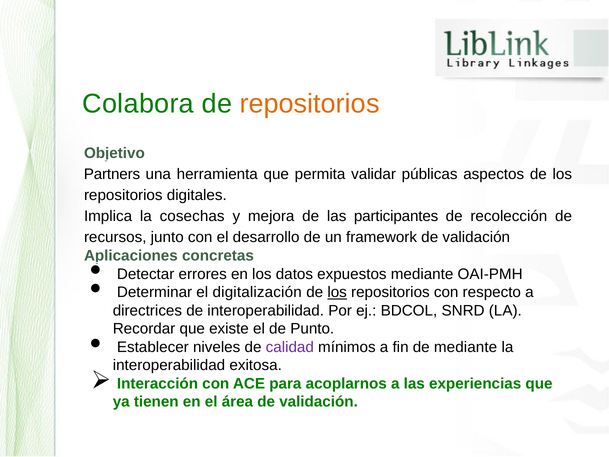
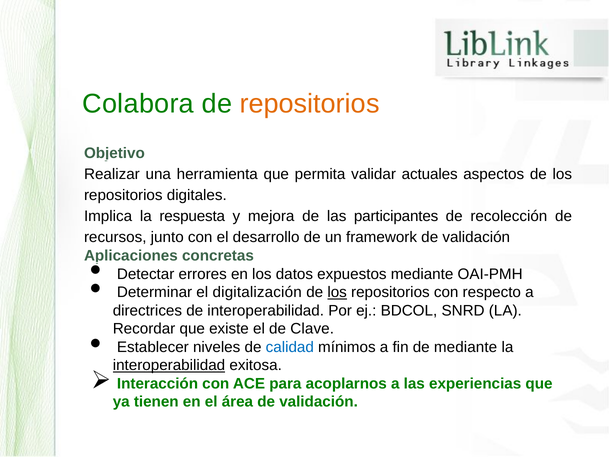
Partners: Partners -> Realizar
públicas: públicas -> actuales
cosechas: cosechas -> respuesta
Punto: Punto -> Clave
calidad colour: purple -> blue
interoperabilidad at (169, 365) underline: none -> present
